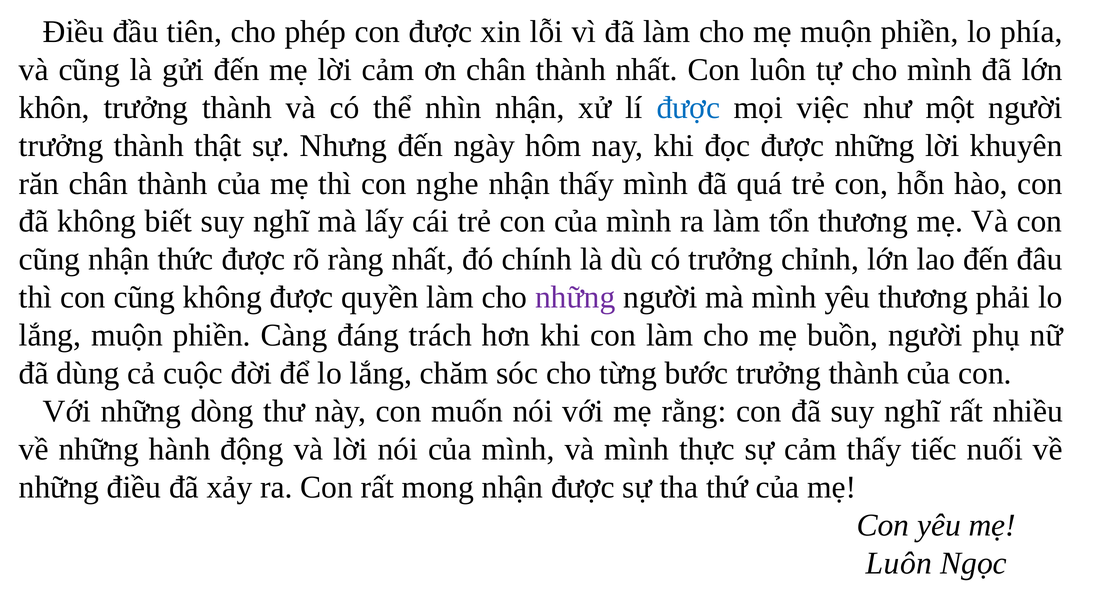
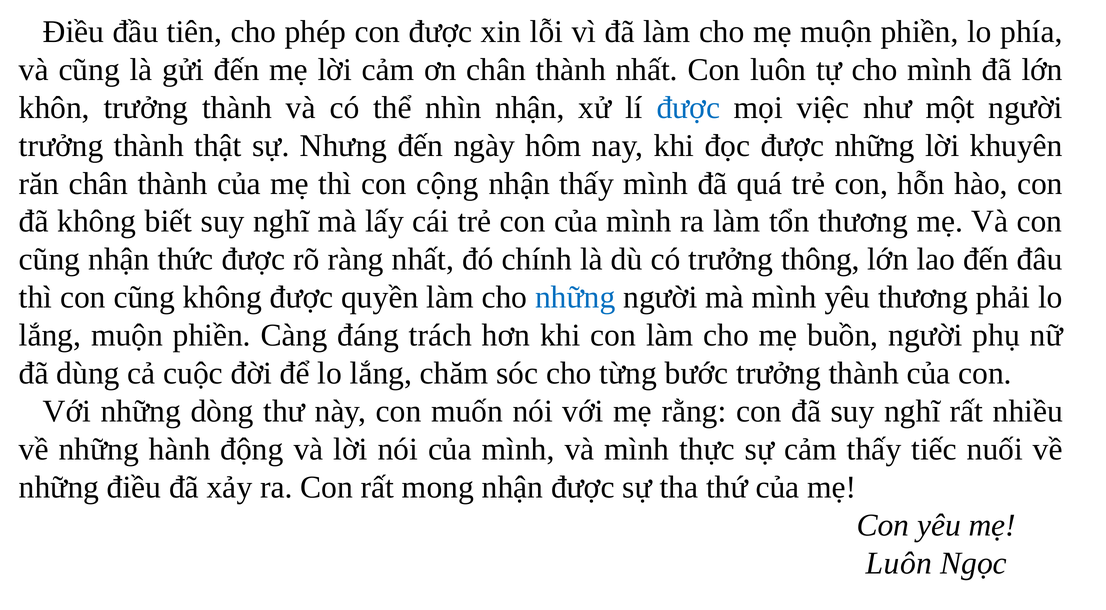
nghe: nghe -> cộng
chỉnh: chỉnh -> thông
những at (575, 297) colour: purple -> blue
